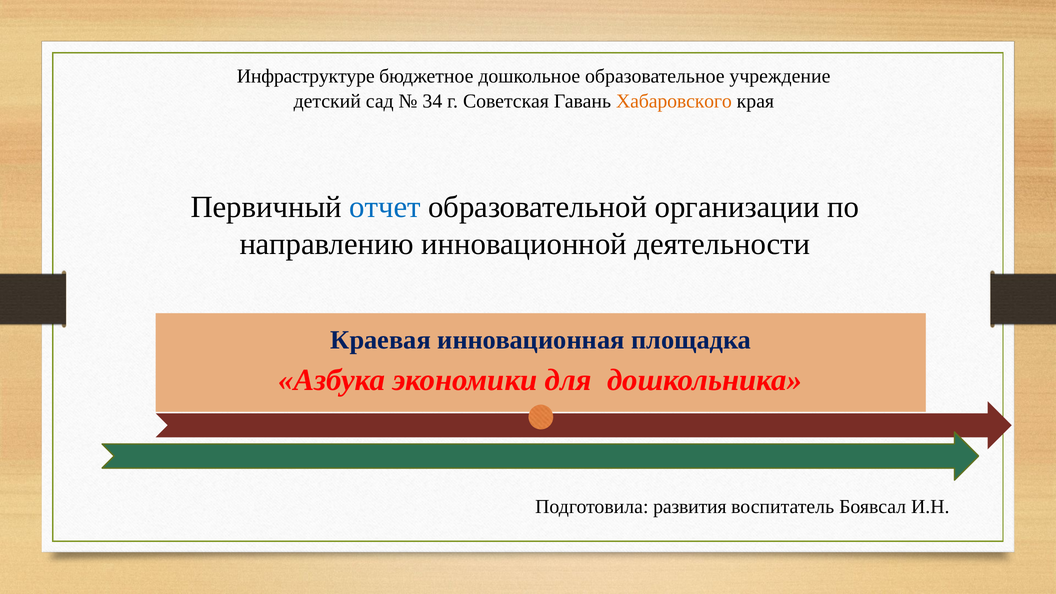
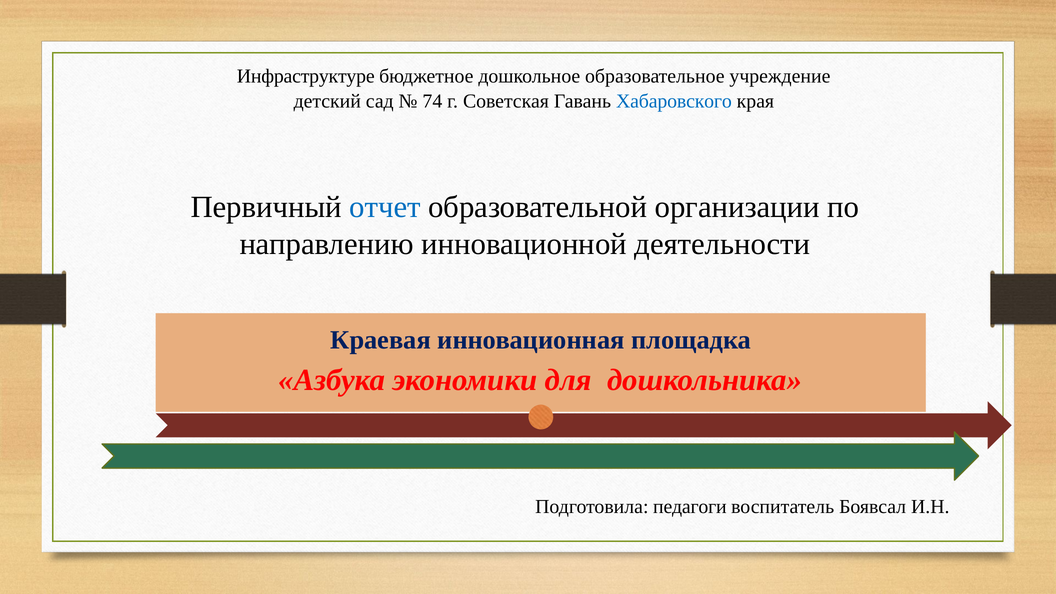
34: 34 -> 74
Хабаровского colour: orange -> blue
развития: развития -> педагоги
